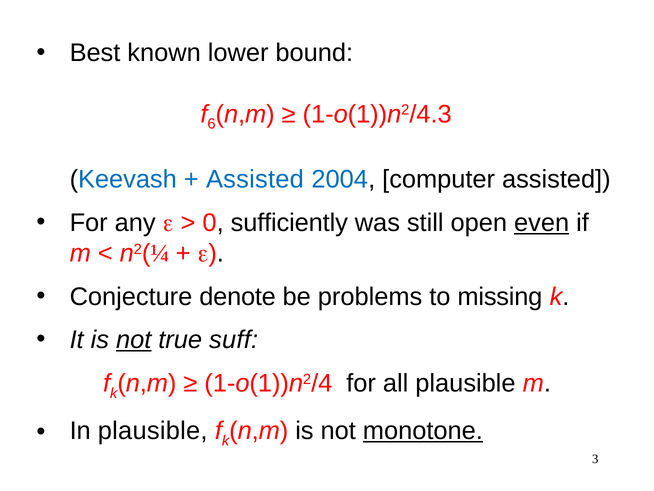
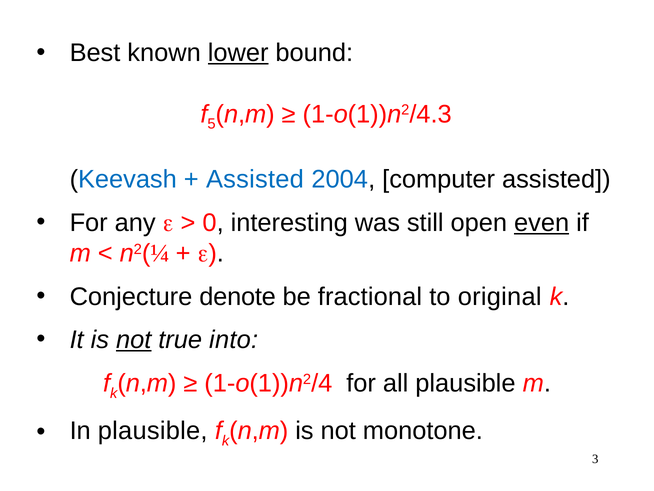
lower underline: none -> present
6: 6 -> 5
sufficiently: sufficiently -> interesting
problems: problems -> fractional
missing: missing -> original
suff: suff -> into
monotone underline: present -> none
